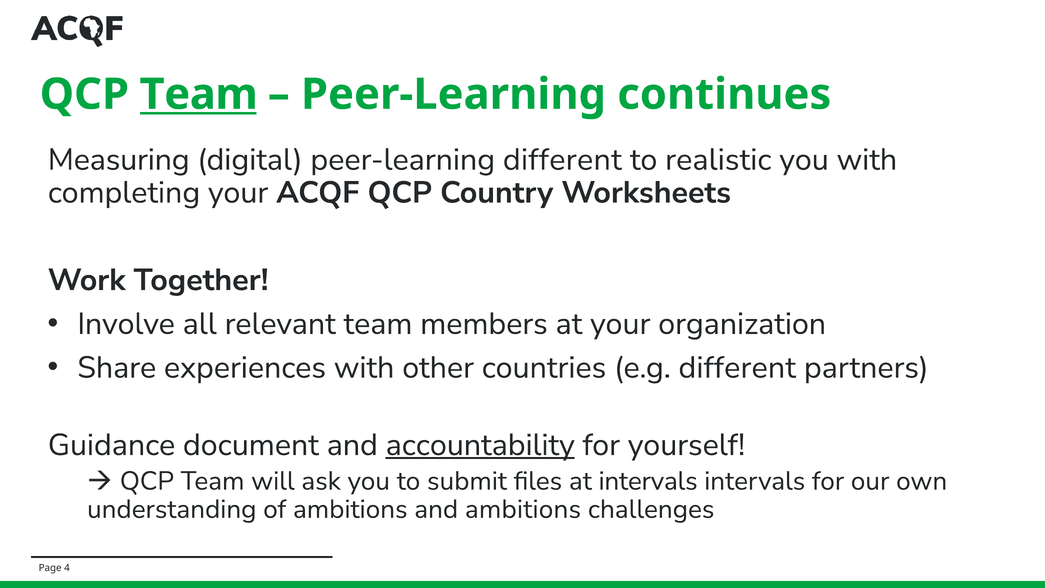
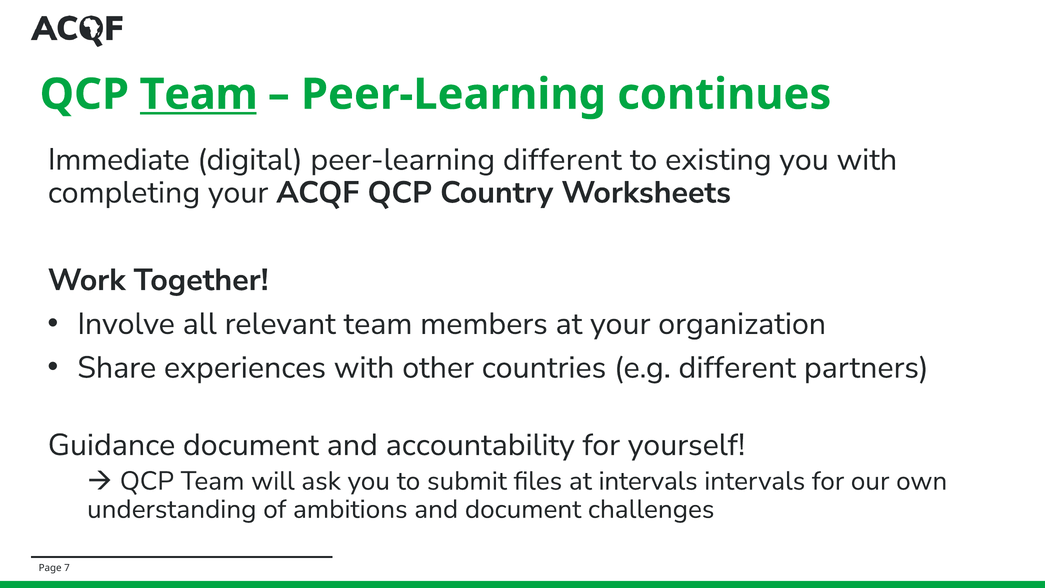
Measuring: Measuring -> Immediate
realistic: realistic -> existing
accountability underline: present -> none
and ambitions: ambitions -> document
4: 4 -> 7
